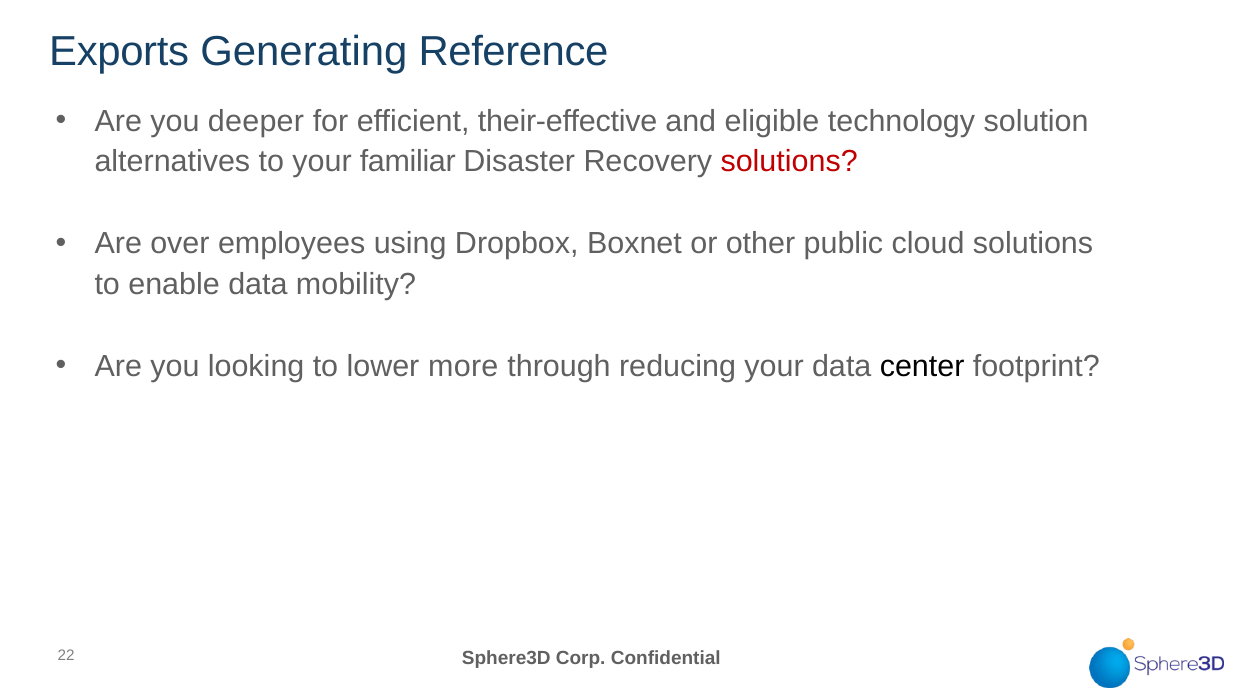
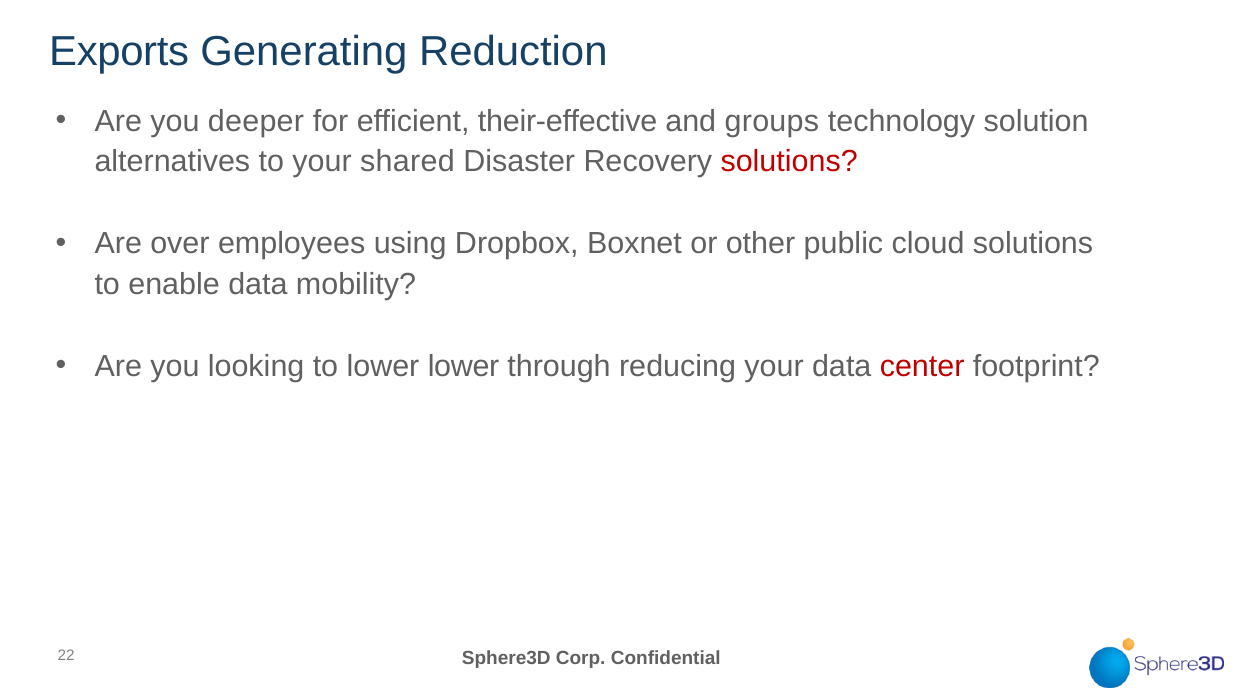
Reference: Reference -> Reduction
eligible: eligible -> groups
familiar: familiar -> shared
lower more: more -> lower
center colour: black -> red
